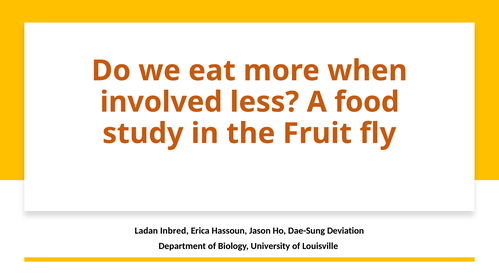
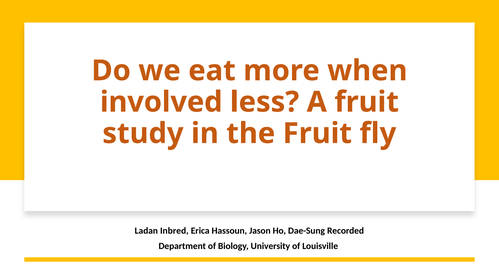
A food: food -> fruit
Deviation: Deviation -> Recorded
